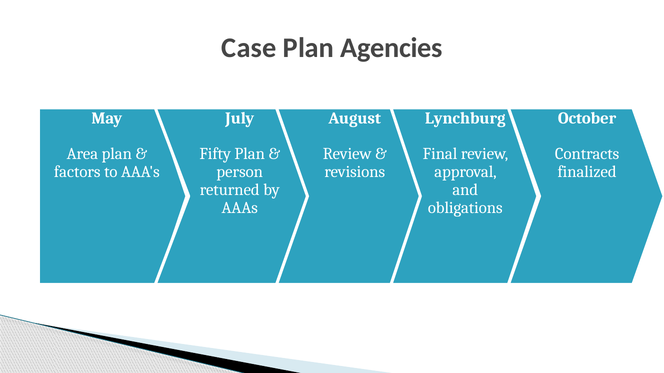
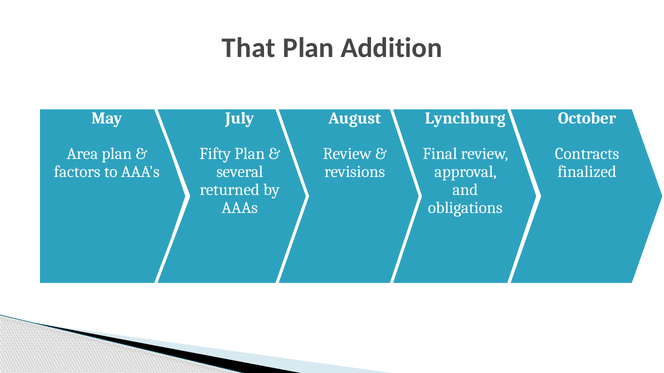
Case: Case -> That
Agencies: Agencies -> Addition
person: person -> several
